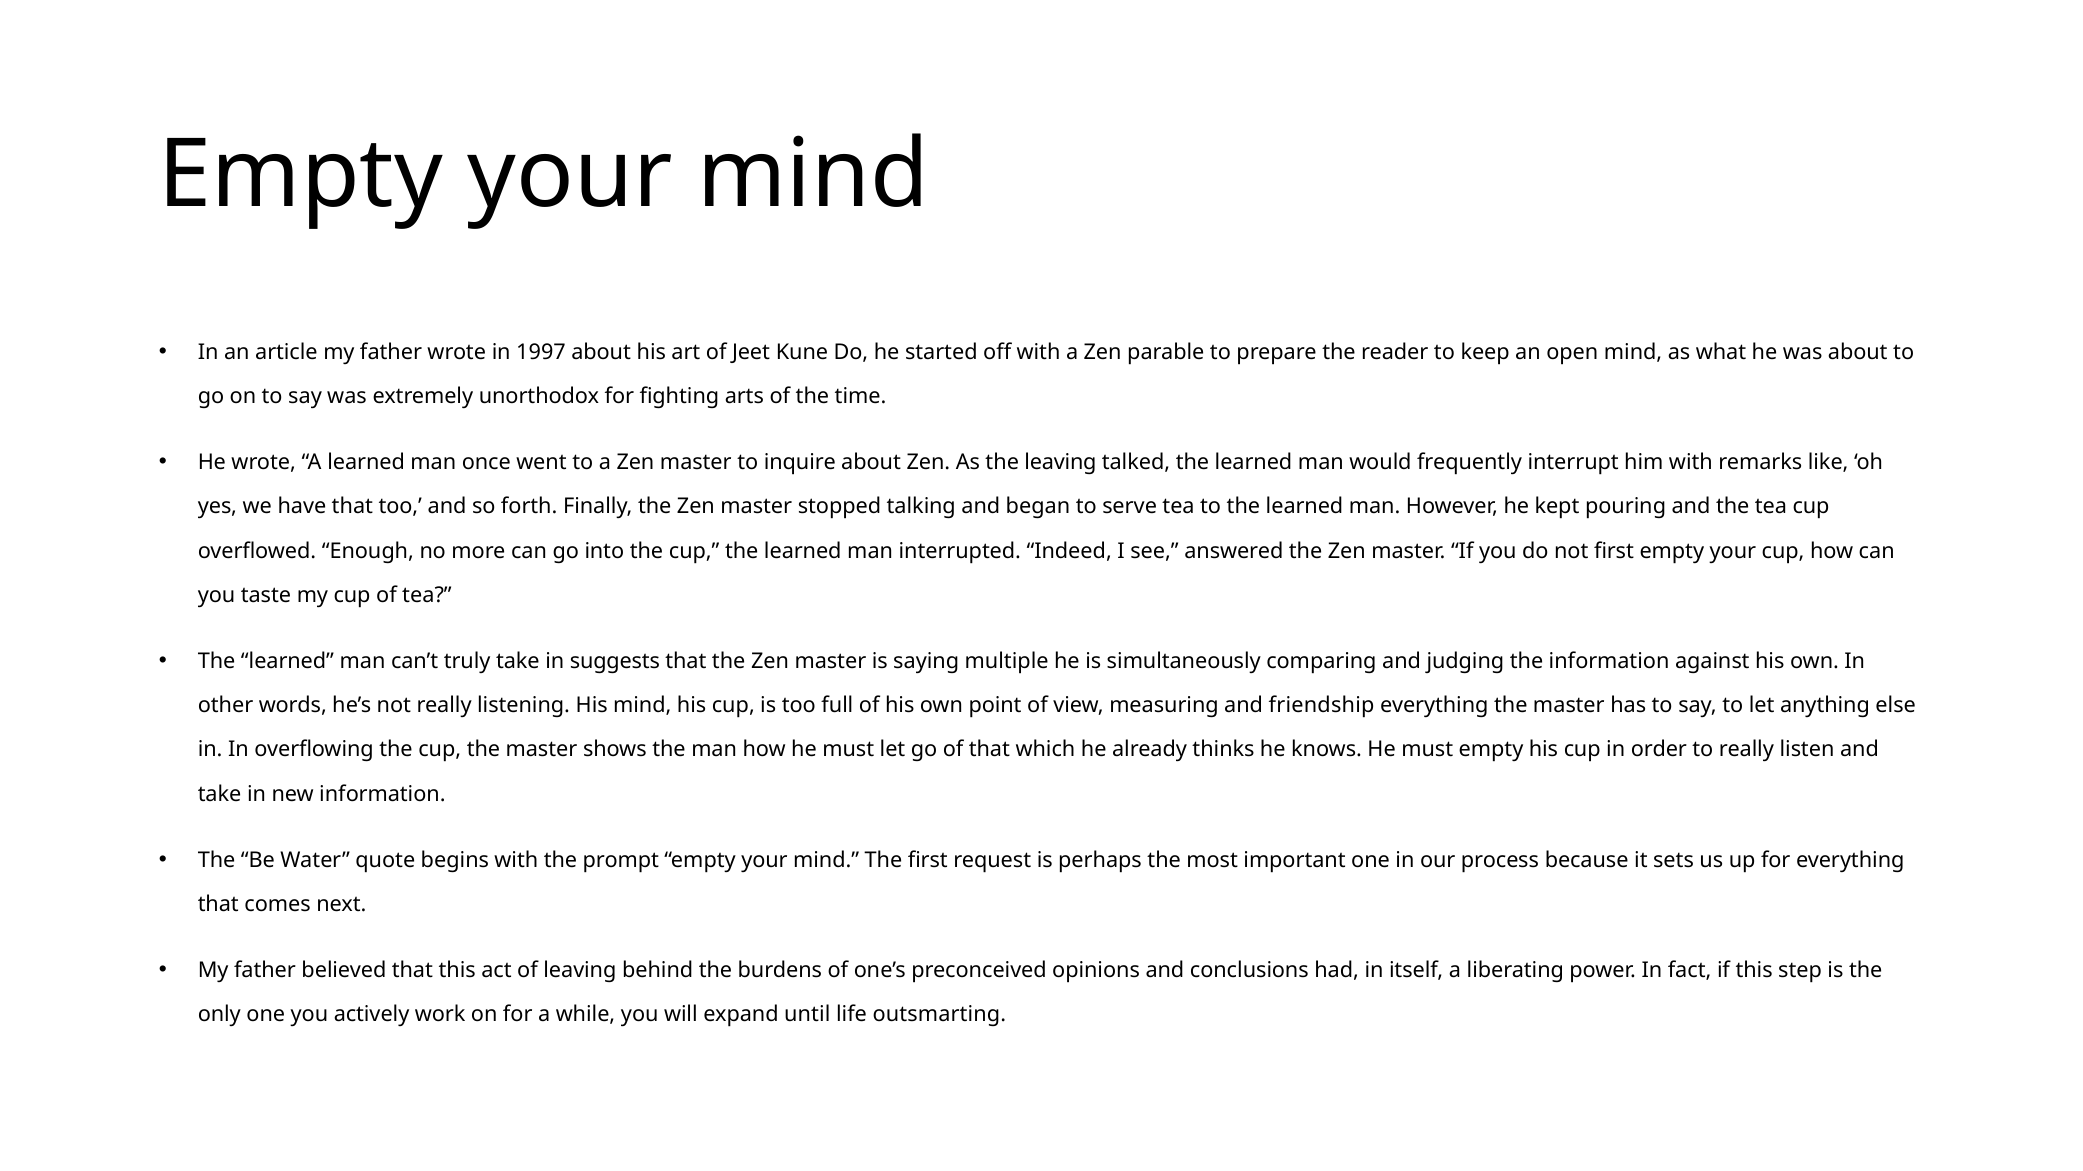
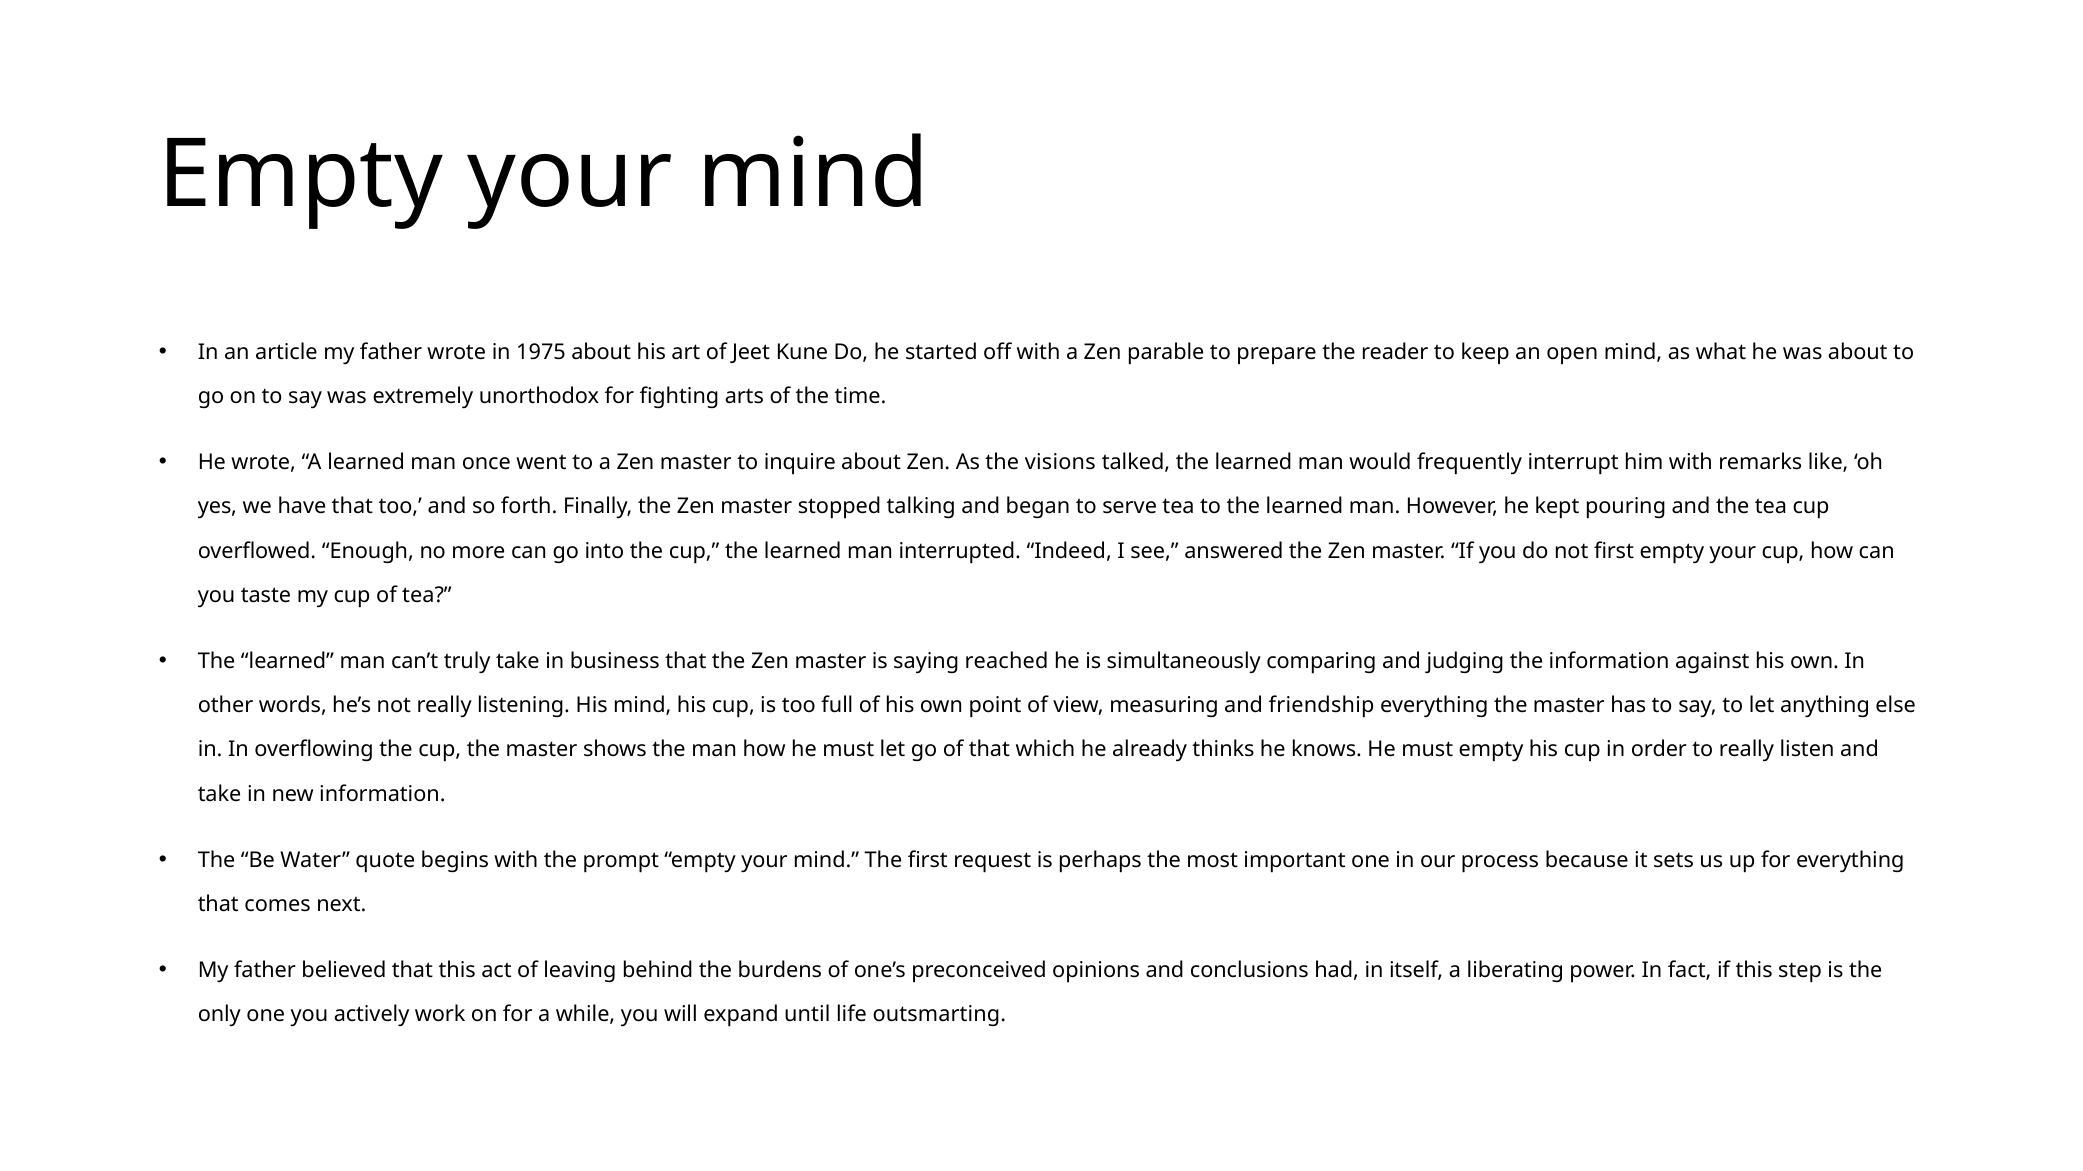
1997: 1997 -> 1975
the leaving: leaving -> visions
suggests: suggests -> business
multiple: multiple -> reached
